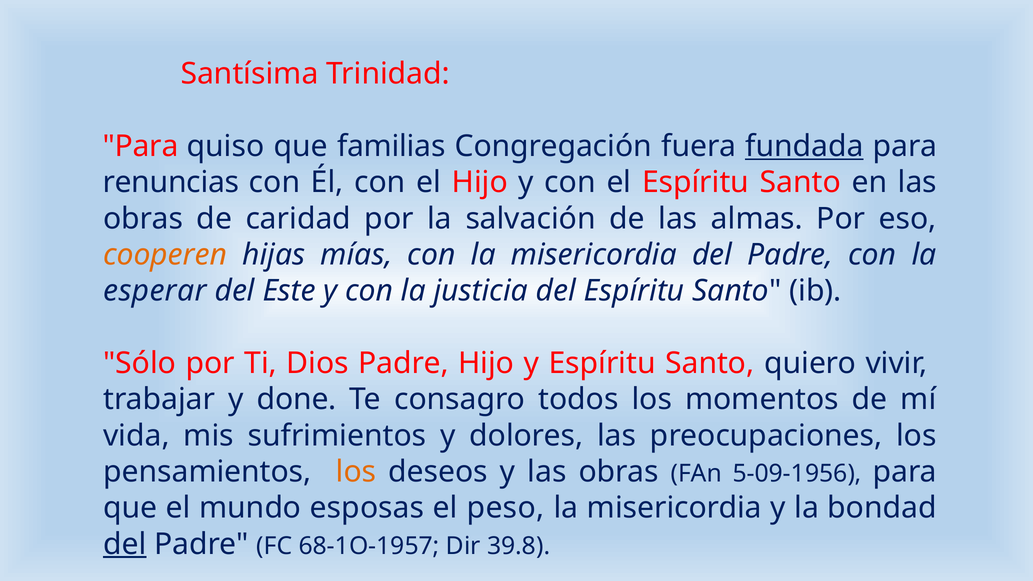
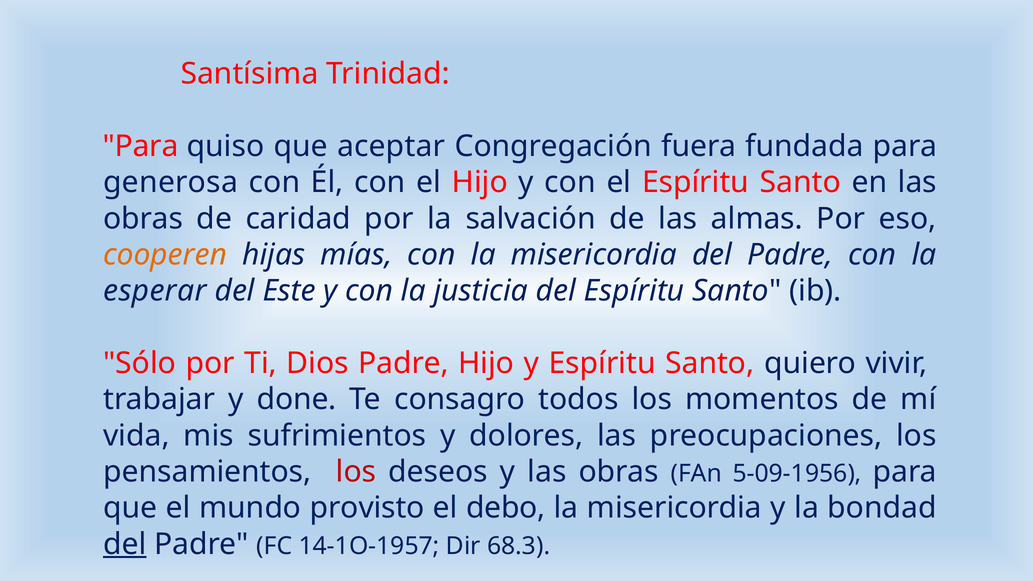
familias: familias -> aceptar
fundada underline: present -> none
renuncias: renuncias -> generosa
los at (356, 472) colour: orange -> red
esposas: esposas -> provisto
peso: peso -> debo
68-1O-1957: 68-1O-1957 -> 14-1O-1957
39.8: 39.8 -> 68.3
